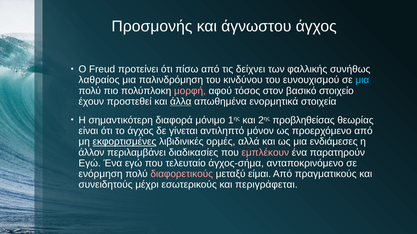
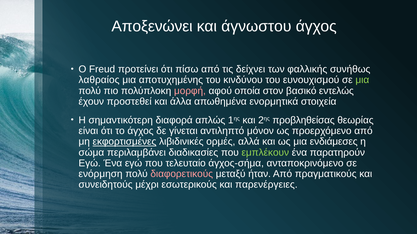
Προσμονής: Προσμονής -> Αποξενώνει
παλινδρόμηση: παλινδρόμηση -> αποτυχημένης
μια at (362, 80) colour: light blue -> light green
τόσος: τόσος -> οποία
στοιχείο: στοιχείο -> εντελώς
άλλα underline: present -> none
μόνιμο: μόνιμο -> απλώς
άλλον: άλλον -> σώμα
εμπλέκουν colour: pink -> light green
είμαι: είμαι -> ήταν
περιγράφεται: περιγράφεται -> παρενέργειες
